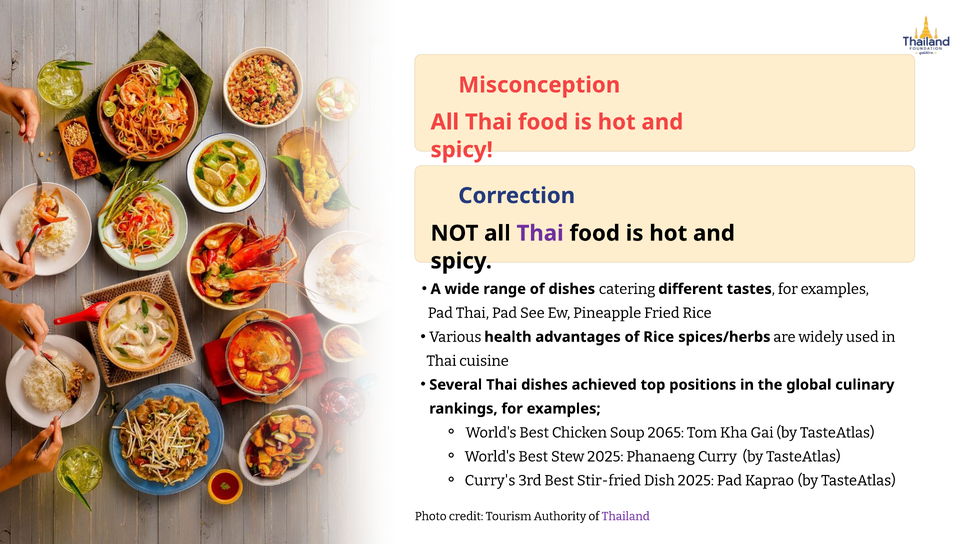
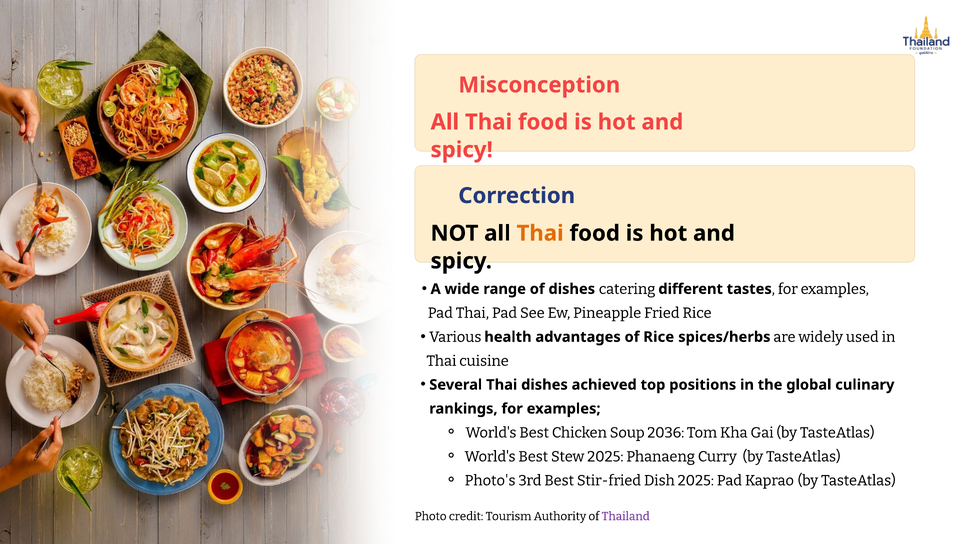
Thai at (540, 233) colour: purple -> orange
2065: 2065 -> 2036
Curry's: Curry's -> Photo's
